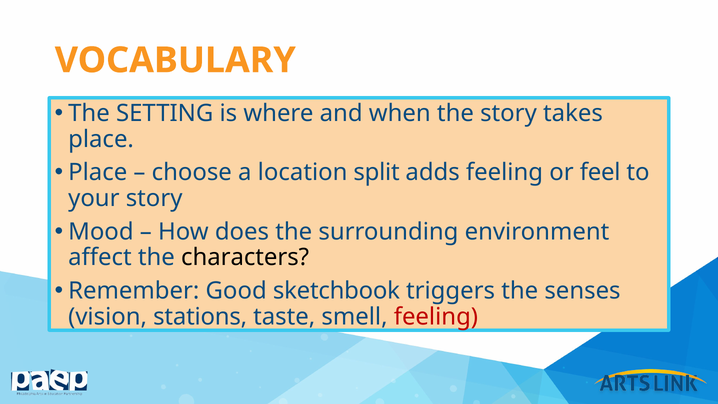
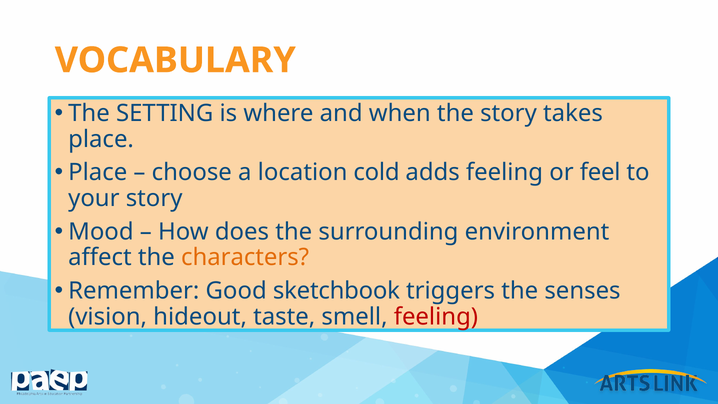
split: split -> cold
characters colour: black -> orange
stations: stations -> hideout
